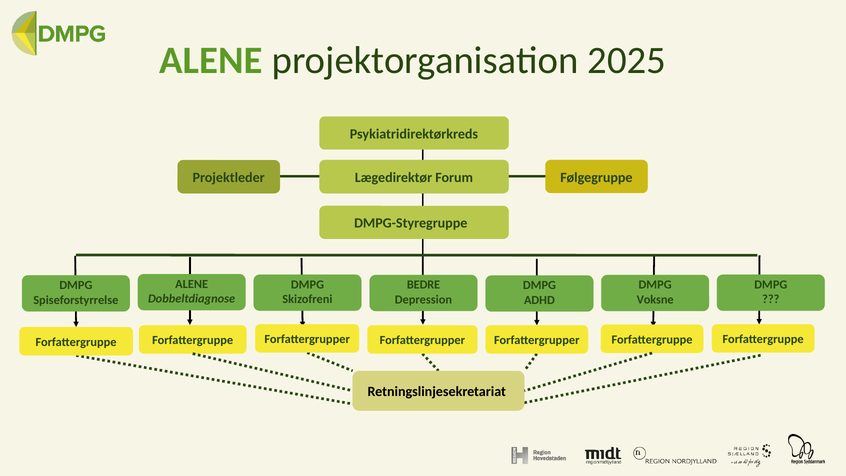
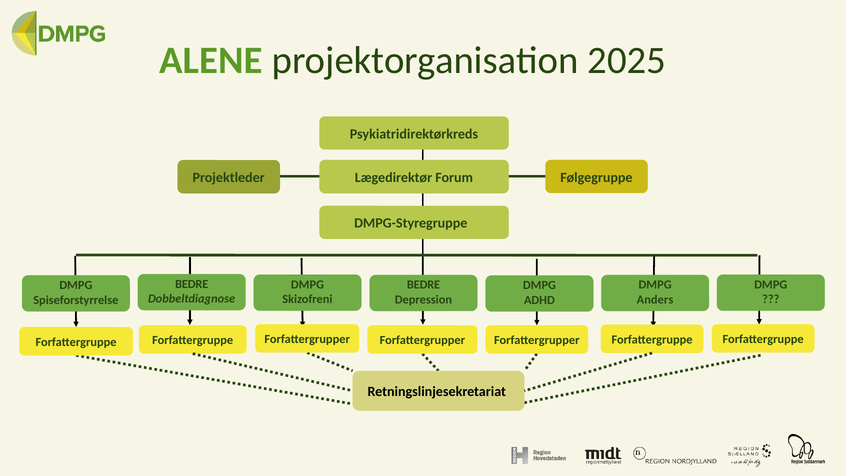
ALENE at (192, 284): ALENE -> BEDRE
Voksne: Voksne -> Anders
